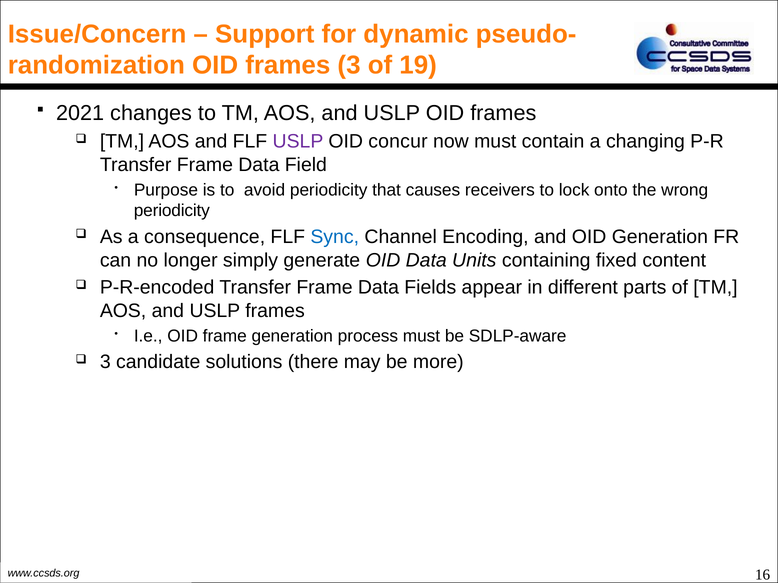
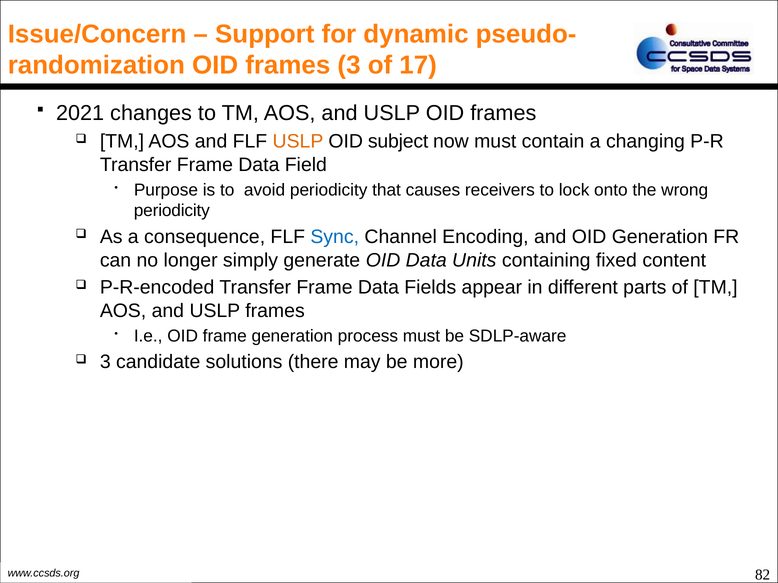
19: 19 -> 17
USLP at (298, 142) colour: purple -> orange
concur: concur -> subject
16: 16 -> 82
